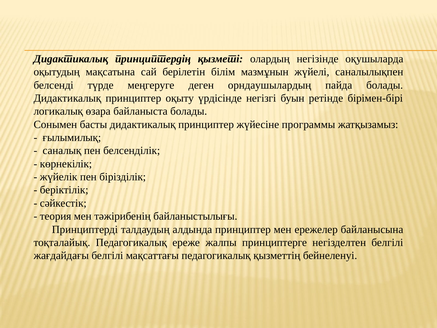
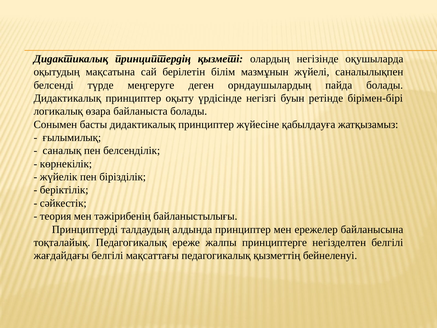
программы: программы -> қабылдауға
